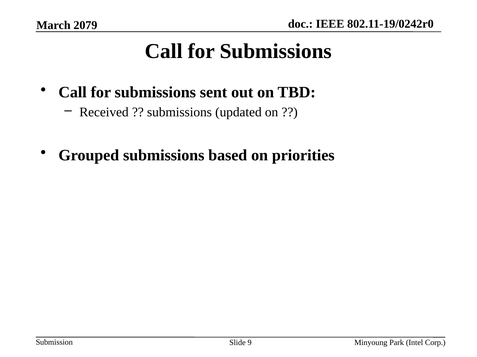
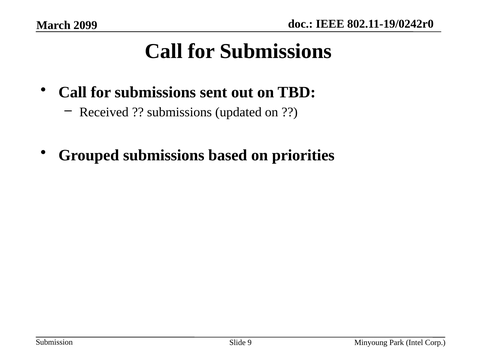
2079: 2079 -> 2099
